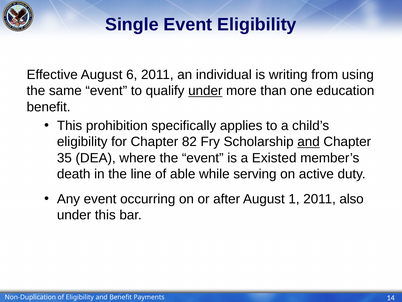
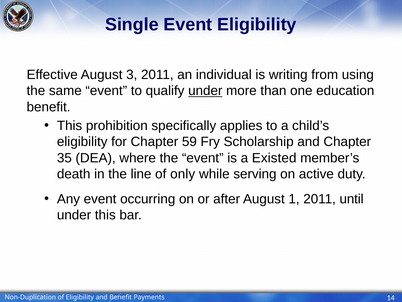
6: 6 -> 3
82: 82 -> 59
and at (309, 142) underline: present -> none
able: able -> only
also: also -> until
